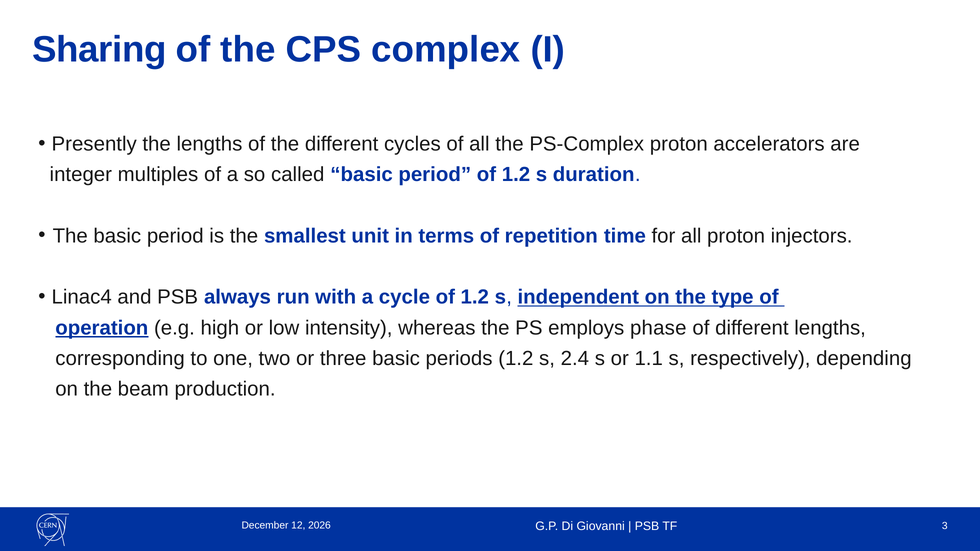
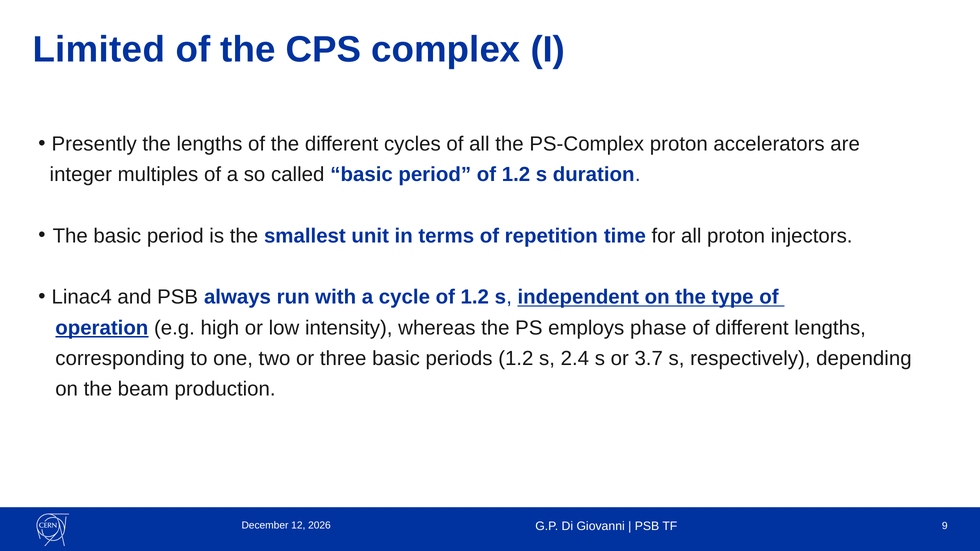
Sharing: Sharing -> Limited
1.1: 1.1 -> 3.7
3: 3 -> 9
